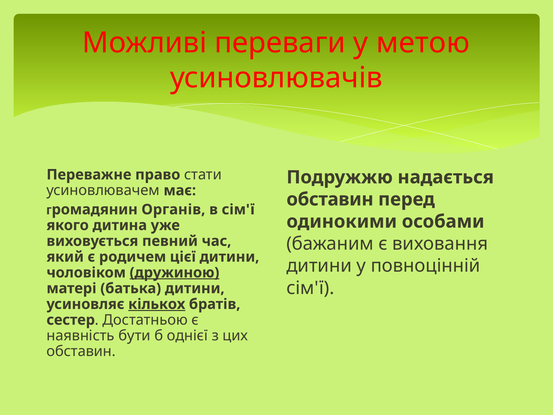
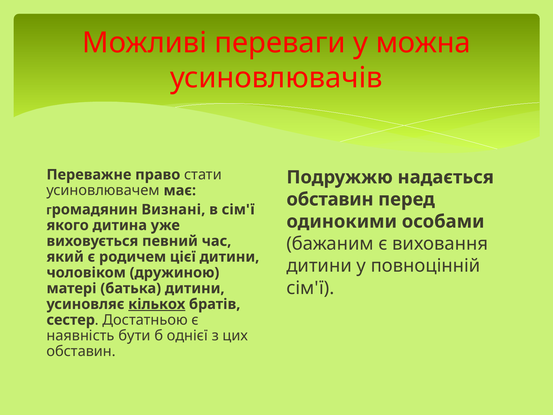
метою: метою -> можна
Органів: Органів -> Визнані
дружиною underline: present -> none
